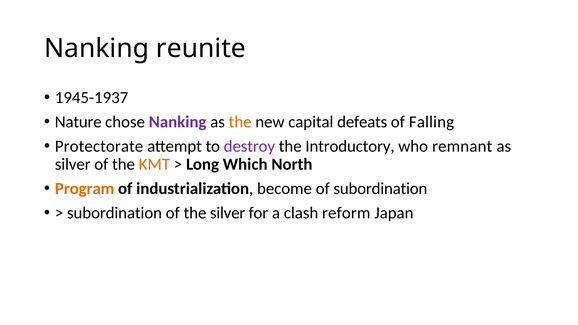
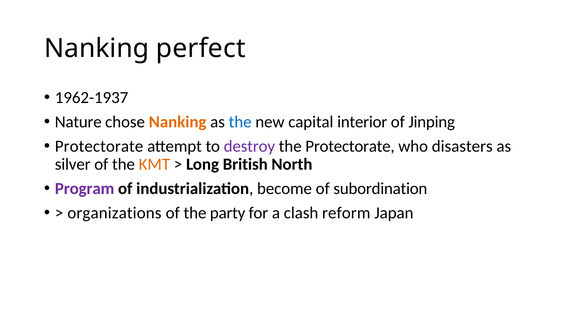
reunite: reunite -> perfect
1945-1937: 1945-1937 -> 1962-1937
Nanking at (178, 122) colour: purple -> orange
the at (240, 122) colour: orange -> blue
defeats: defeats -> interior
Falling: Falling -> Jinping
the Introductory: Introductory -> Protectorate
remnant: remnant -> disasters
Which: Which -> British
Program colour: orange -> purple
subordination at (115, 213): subordination -> organizations
the silver: silver -> party
